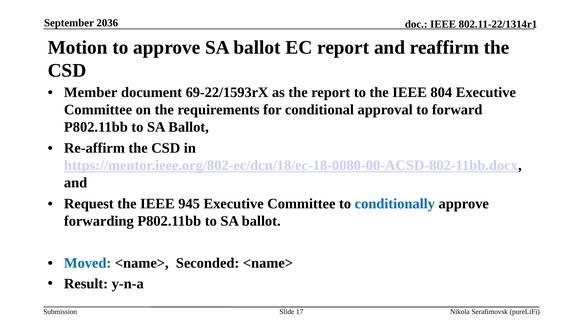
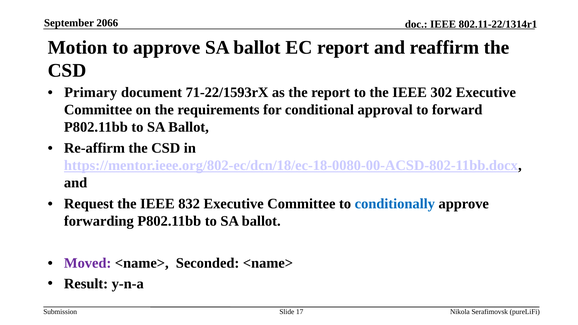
2036: 2036 -> 2066
Member: Member -> Primary
69-22/1593rX: 69-22/1593rX -> 71-22/1593rX
804: 804 -> 302
945: 945 -> 832
Moved colour: blue -> purple
